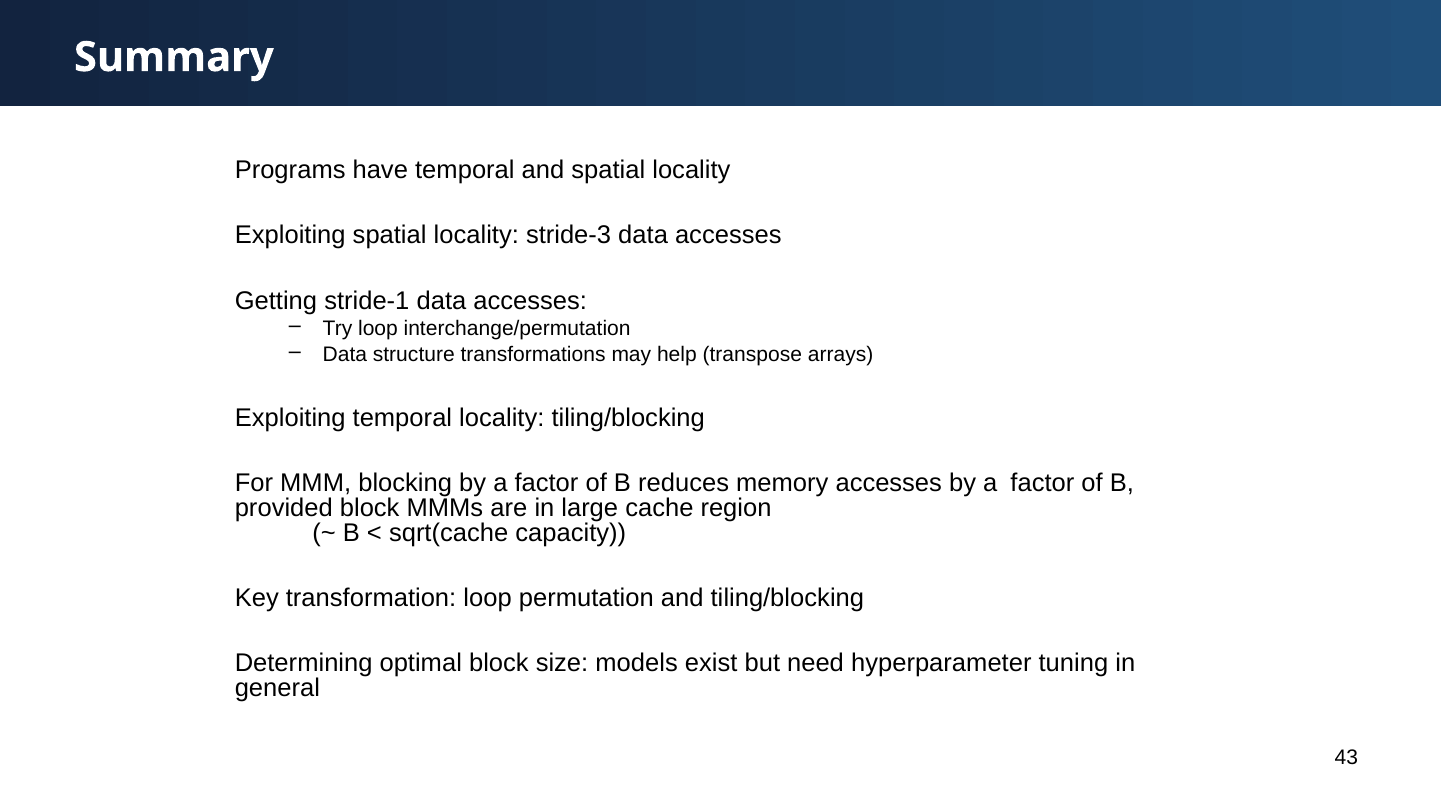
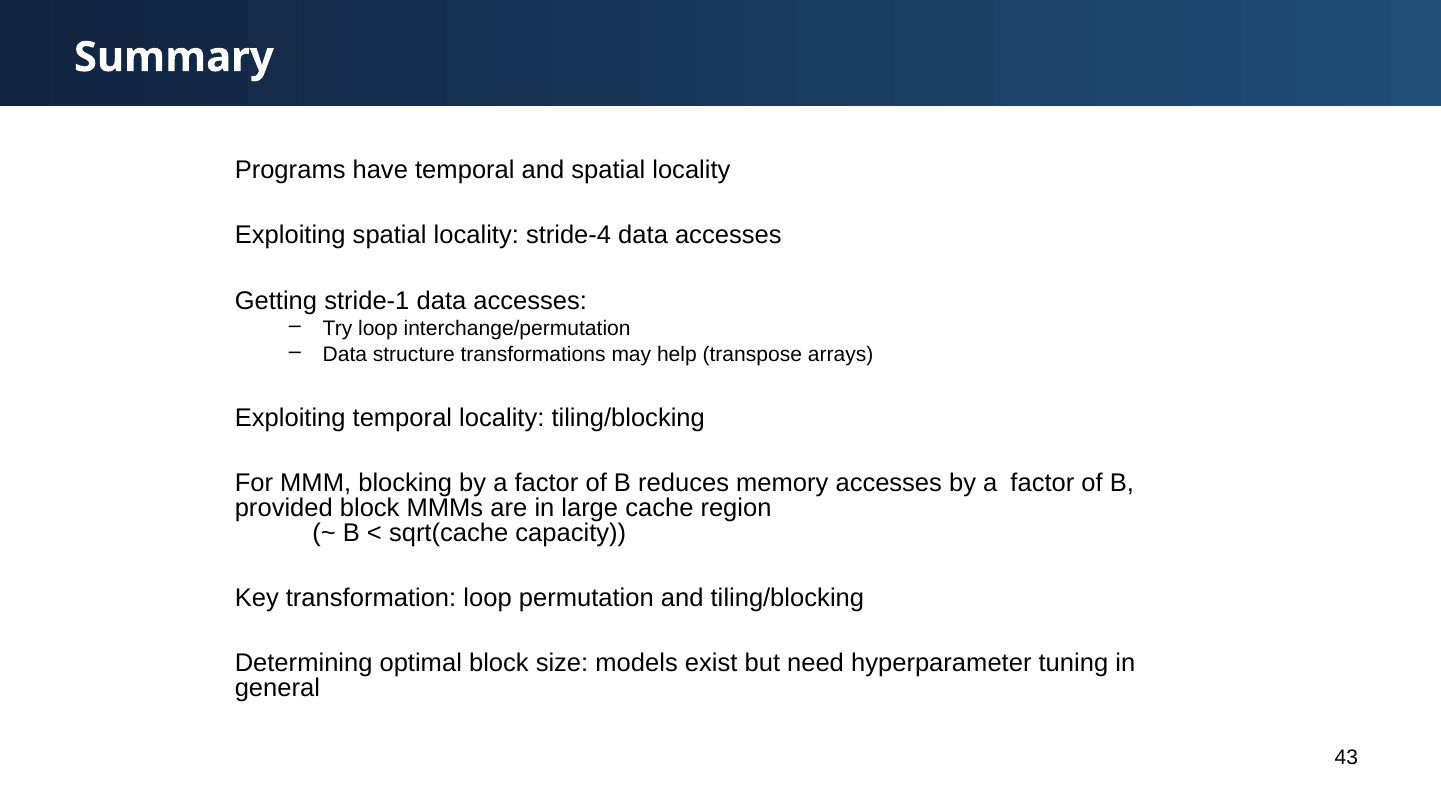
stride-3: stride-3 -> stride-4
